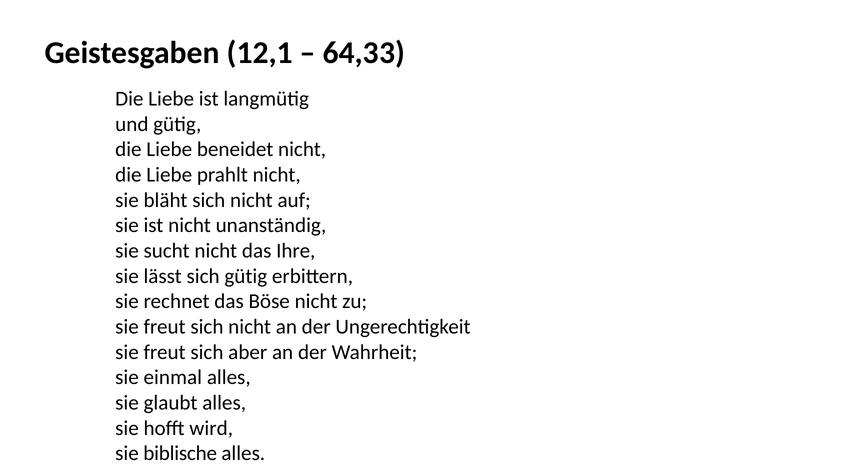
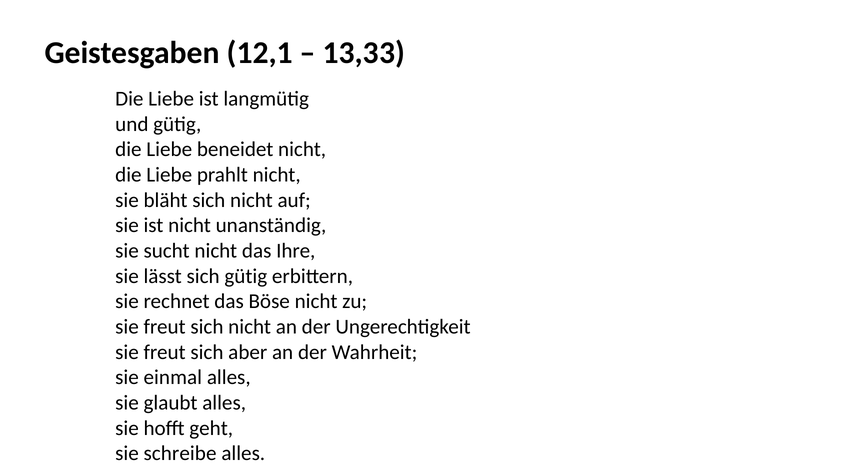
64,33: 64,33 -> 13,33
wird: wird -> geht
biblische: biblische -> schreibe
